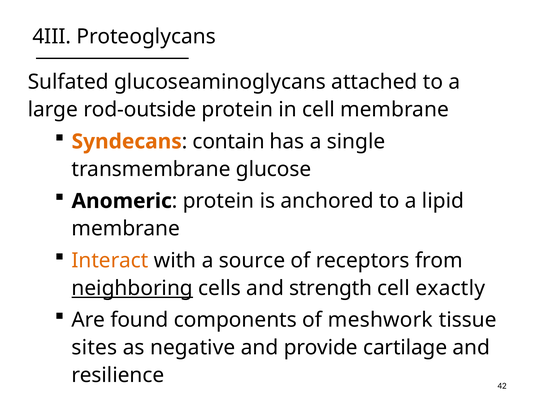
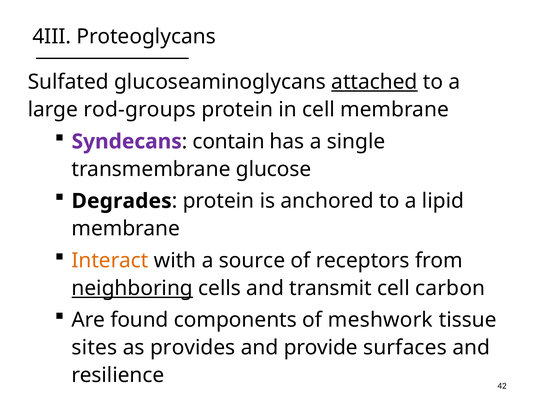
attached underline: none -> present
rod-outside: rod-outside -> rod-groups
Syndecans colour: orange -> purple
Anomeric: Anomeric -> Degrades
strength: strength -> transmit
exactly: exactly -> carbon
negative: negative -> provides
cartilage: cartilage -> surfaces
